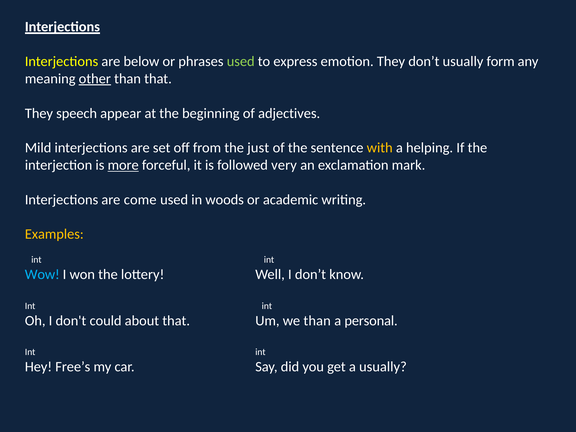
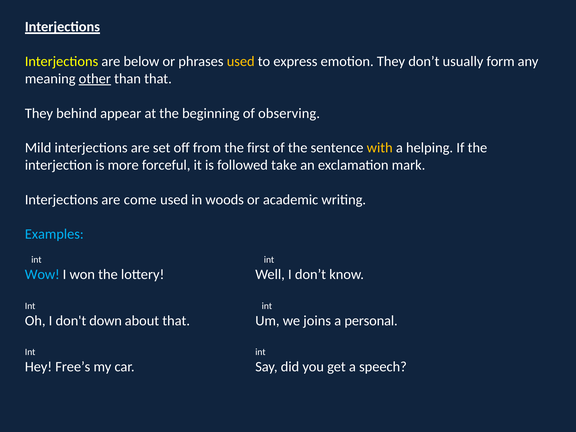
used at (241, 61) colour: light green -> yellow
speech: speech -> behind
adjectives: adjectives -> observing
just: just -> first
more underline: present -> none
very: very -> take
Examples colour: yellow -> light blue
could: could -> down
we than: than -> joins
a usually: usually -> speech
